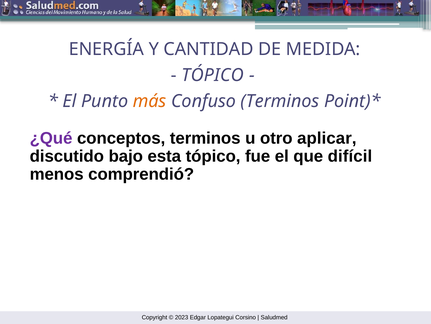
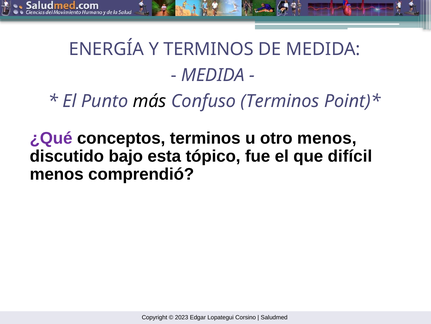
Y CANTIDAD: CANTIDAD -> TERMINOS
TÓPICO at (213, 75): TÓPICO -> MEDIDA
más colour: orange -> black
otro aplicar: aplicar -> menos
